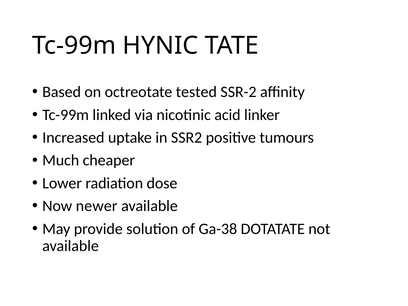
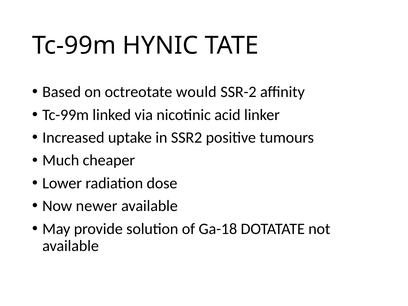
tested: tested -> would
Ga-38: Ga-38 -> Ga-18
